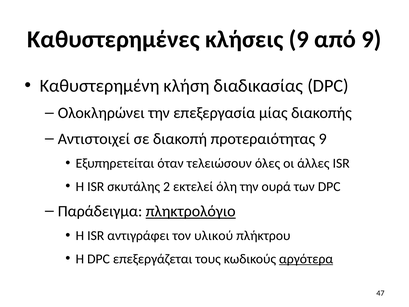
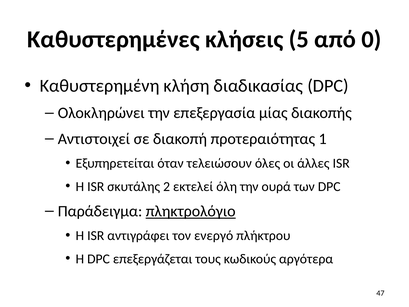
κλήσεις 9: 9 -> 5
από 9: 9 -> 0
προτεραιότητας 9: 9 -> 1
υλικού: υλικού -> ενεργό
αργότερα underline: present -> none
